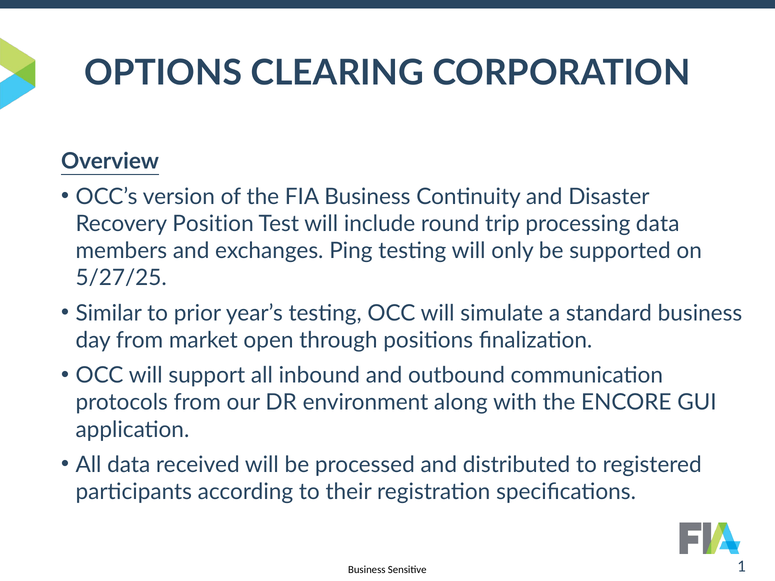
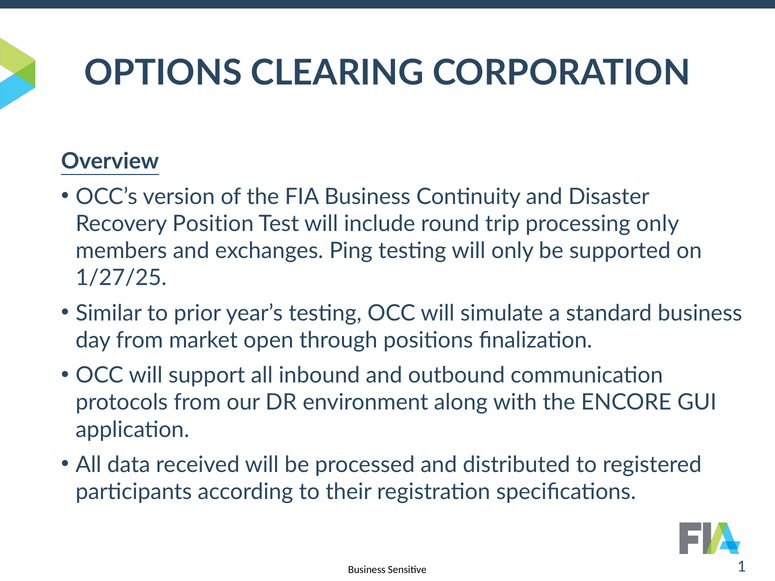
processing data: data -> only
5/27/25: 5/27/25 -> 1/27/25
